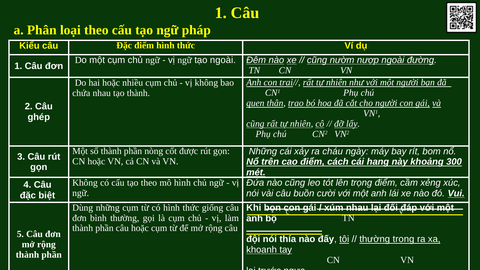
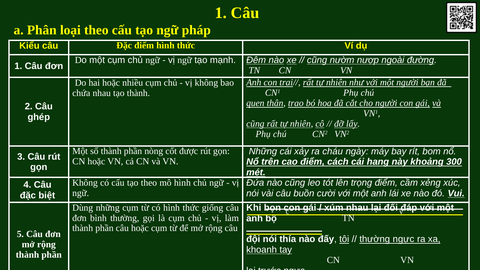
tạo ngoài: ngoài -> mạnh
thường trong: trong -> ngực
